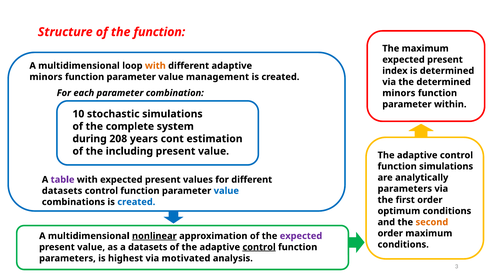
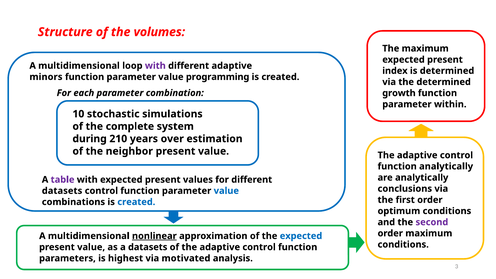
the function: function -> volumes
with at (155, 66) colour: orange -> purple
management: management -> programming
minors at (399, 93): minors -> growth
208: 208 -> 210
cont: cont -> over
including: including -> neighbor
function simulations: simulations -> analytically
parameters at (405, 189): parameters -> conclusions
second colour: orange -> purple
expected at (301, 236) colour: purple -> blue
control at (259, 247) underline: present -> none
